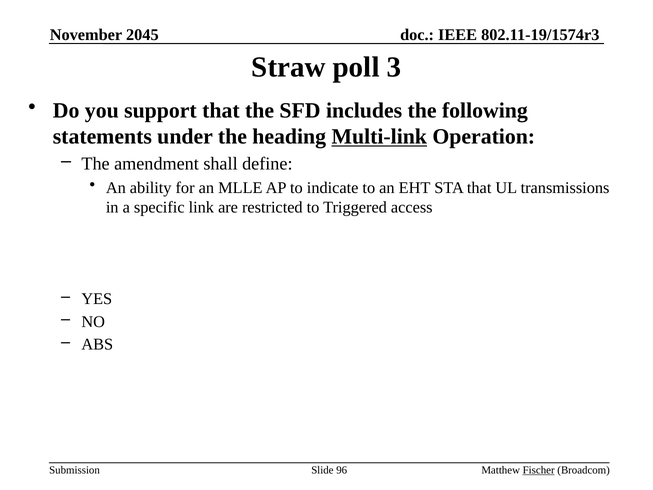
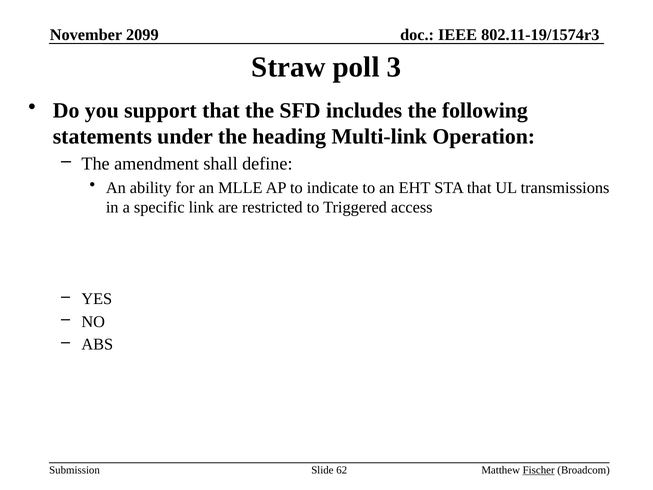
2045: 2045 -> 2099
Multi-link underline: present -> none
96: 96 -> 62
